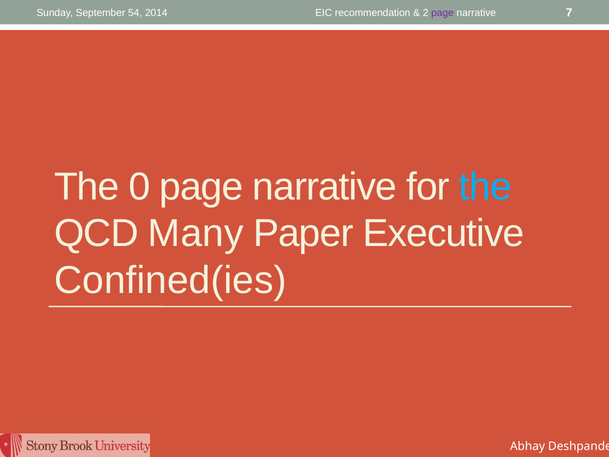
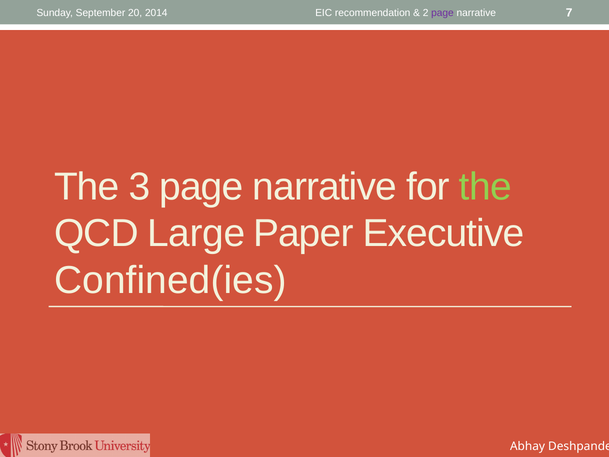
54: 54 -> 20
0: 0 -> 3
the at (485, 187) colour: light blue -> light green
Many: Many -> Large
